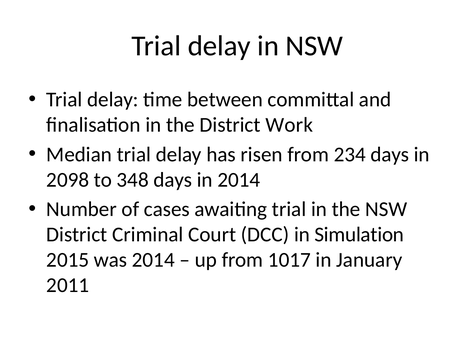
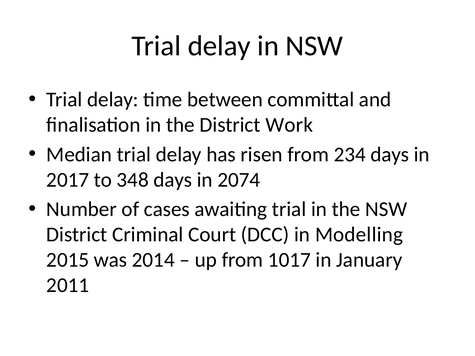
2098: 2098 -> 2017
in 2014: 2014 -> 2074
Simulation: Simulation -> Modelling
